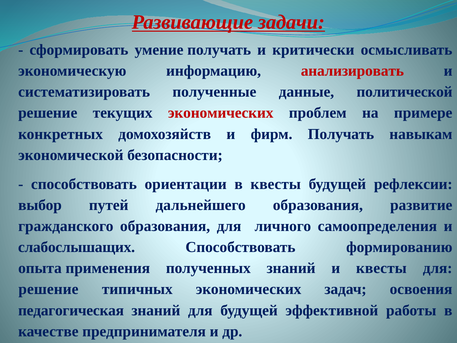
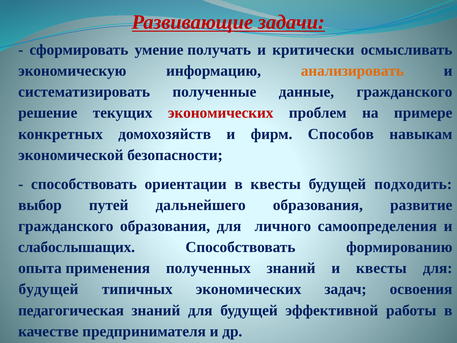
анализировать colour: red -> orange
данные политической: политической -> гражданского
фирм Получать: Получать -> Способов
рефлексии: рефлексии -> подходить
решение at (48, 289): решение -> будущей
